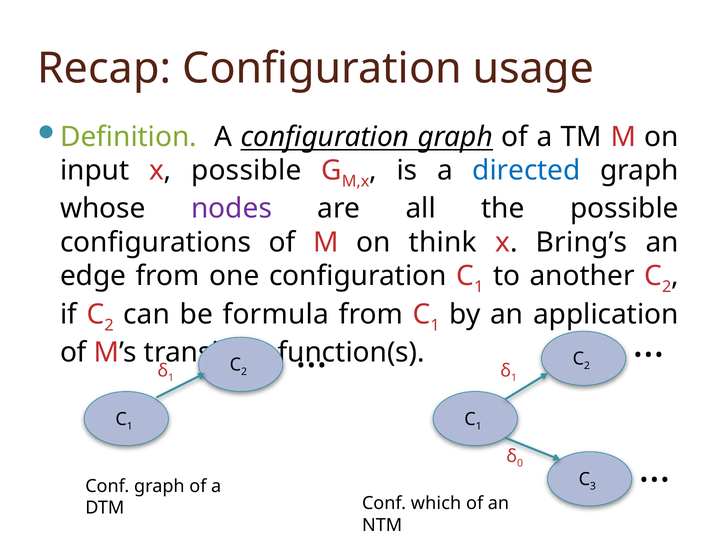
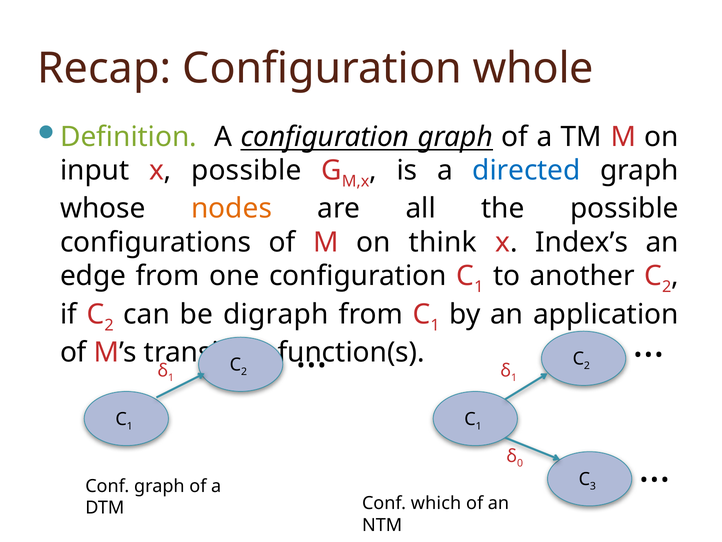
usage: usage -> whole
nodes colour: purple -> orange
Bring’s: Bring’s -> Index’s
formula: formula -> digraph
